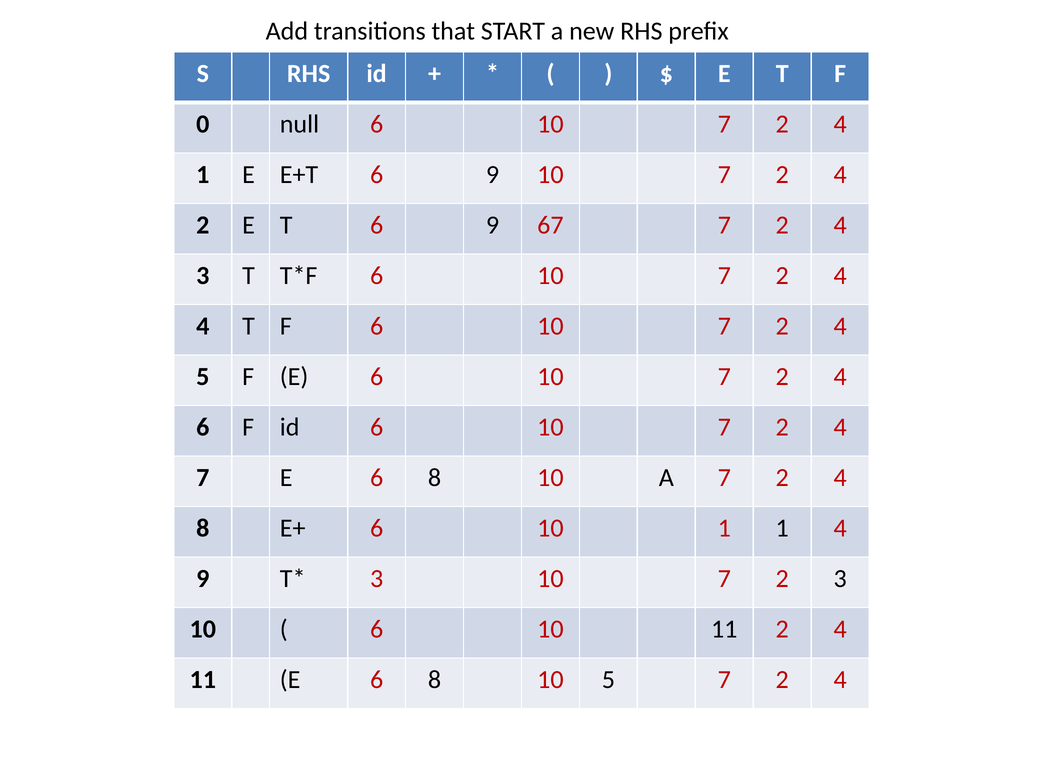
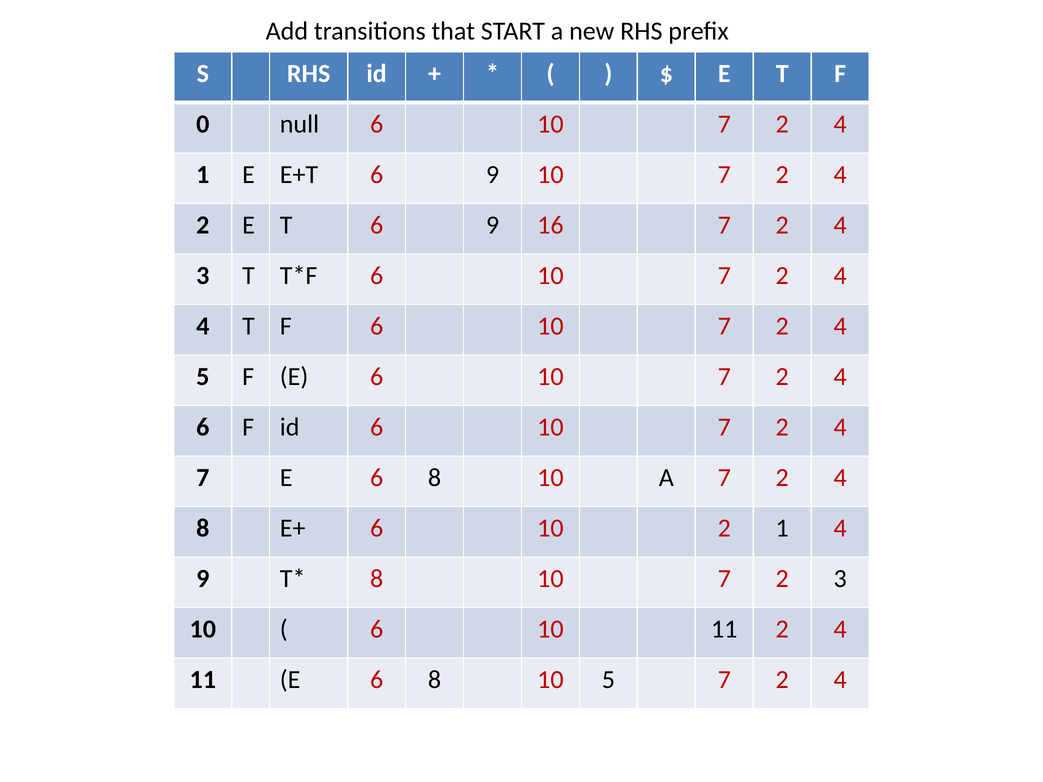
67: 67 -> 16
10 1: 1 -> 2
3 at (377, 579): 3 -> 8
